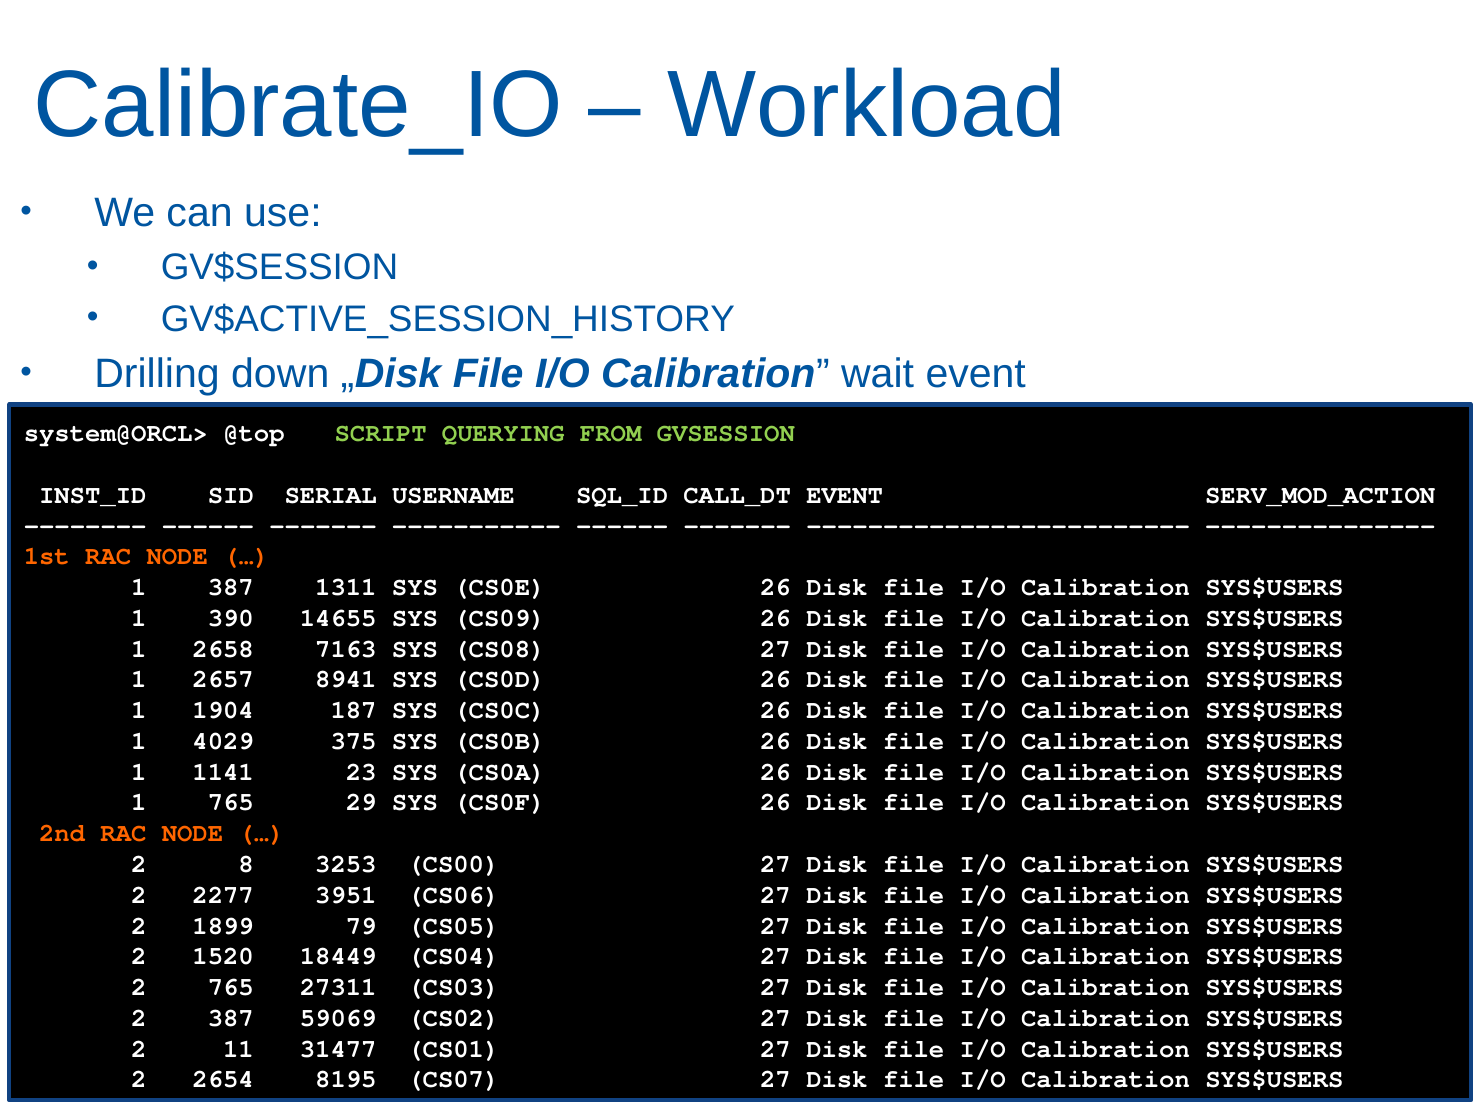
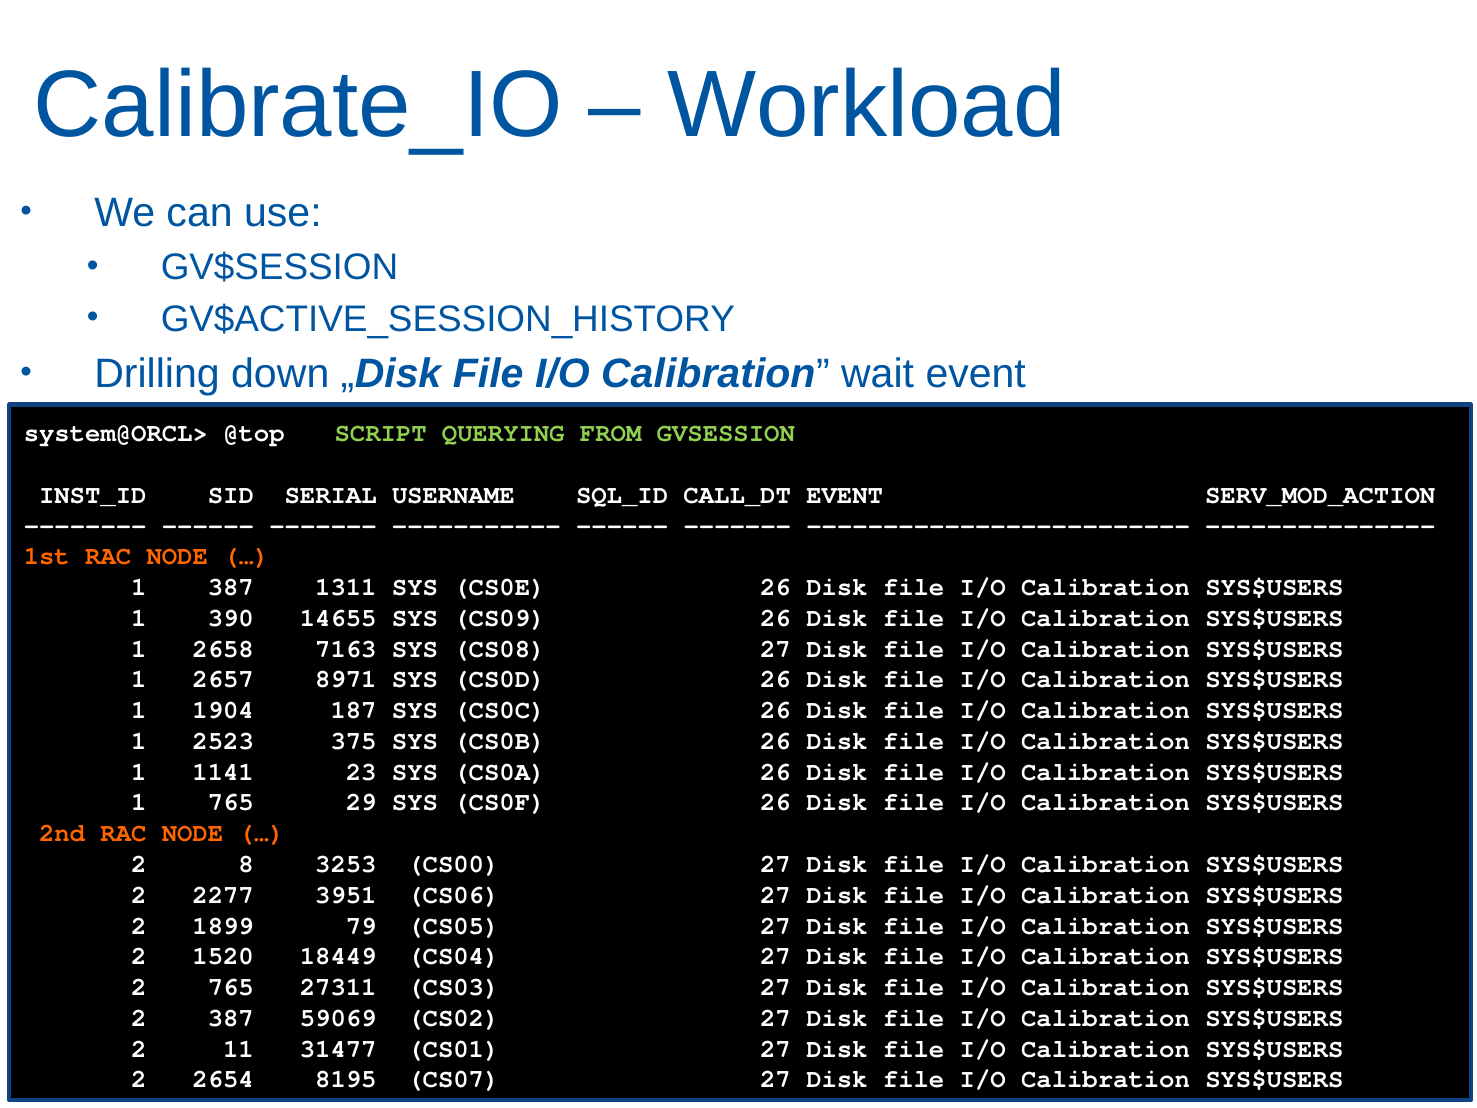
8941: 8941 -> 8971
4029: 4029 -> 2523
